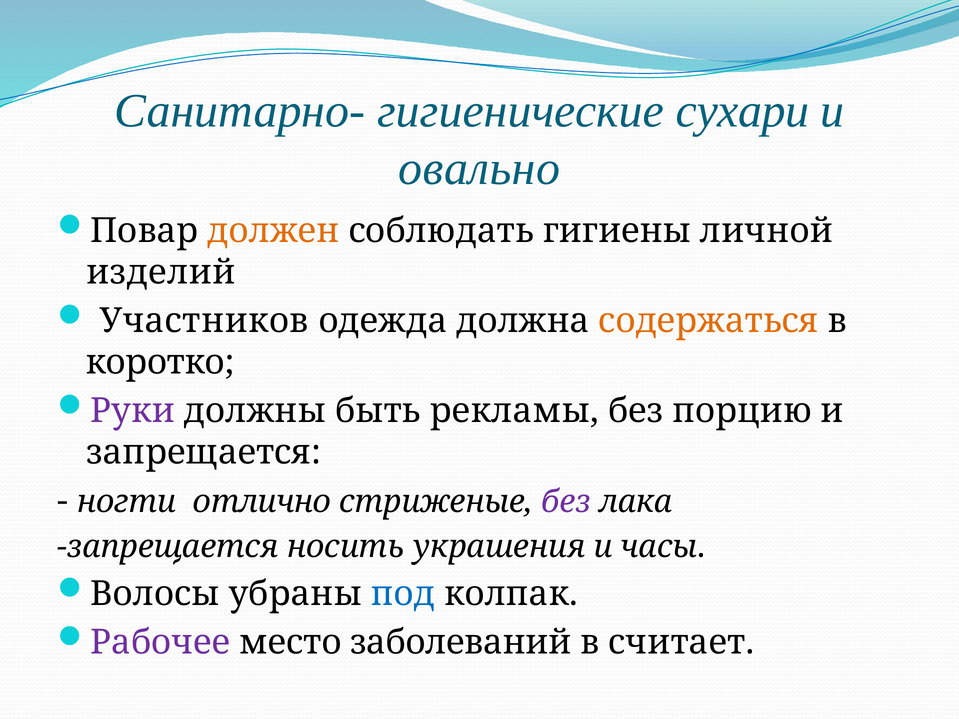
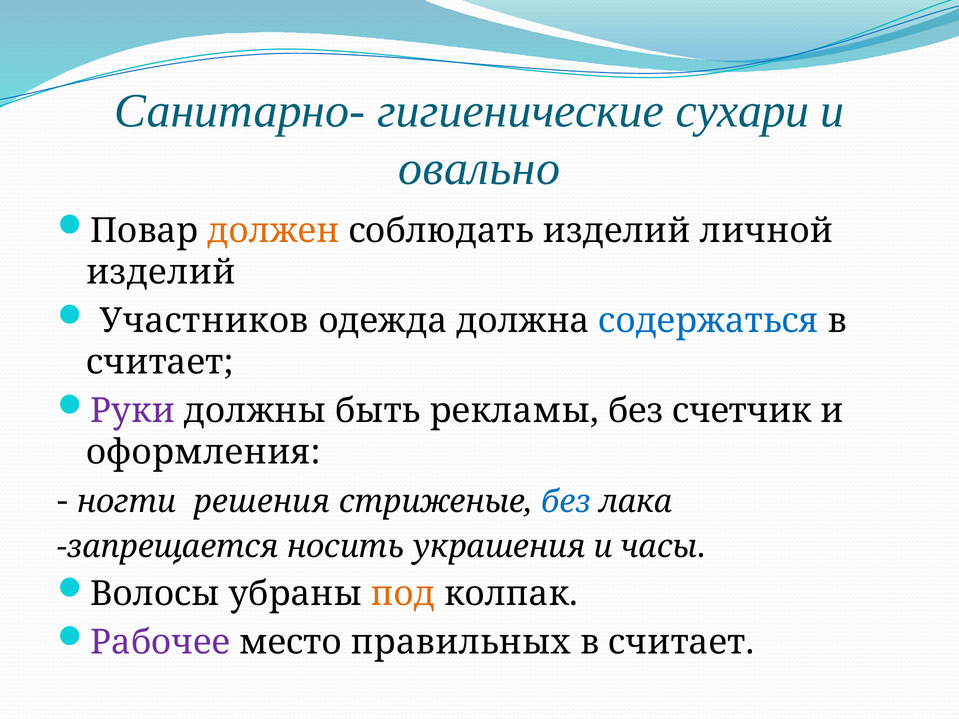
соблюдать гигиены: гигиены -> изделий
содержаться colour: orange -> blue
коротко at (160, 362): коротко -> считает
порцию: порцию -> счетчик
запрещается at (204, 452): запрещается -> оформления
отлично: отлично -> решения
без at (566, 502) colour: purple -> blue
под colour: blue -> orange
заболеваний: заболеваний -> правильных
